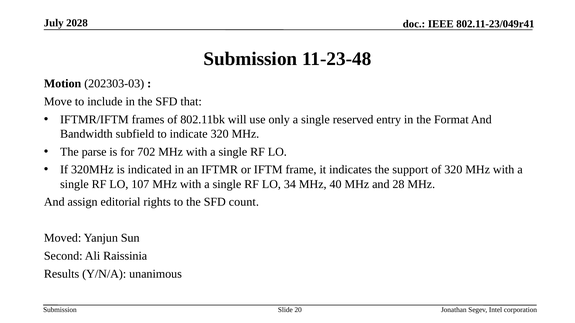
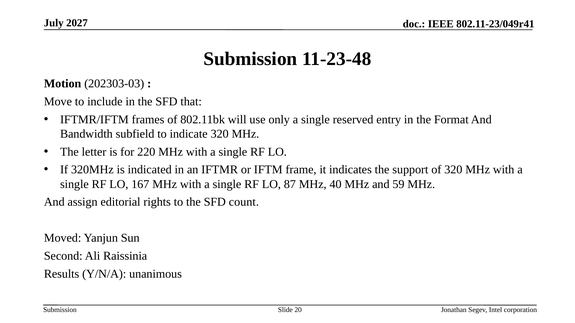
2028: 2028 -> 2027
parse: parse -> letter
702: 702 -> 220
107: 107 -> 167
34: 34 -> 87
28: 28 -> 59
